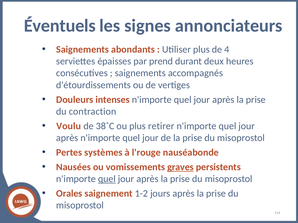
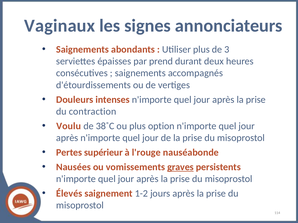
Éventuels: Éventuels -> Vaginaux
4: 4 -> 3
retirer: retirer -> option
systèmes: systèmes -> supérieur
quel at (107, 179) underline: present -> none
Orales: Orales -> Élevés
